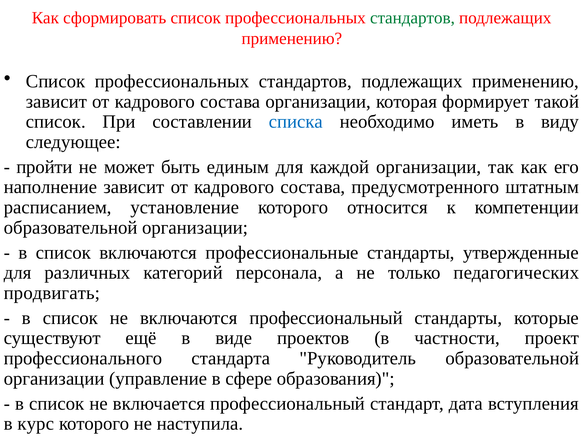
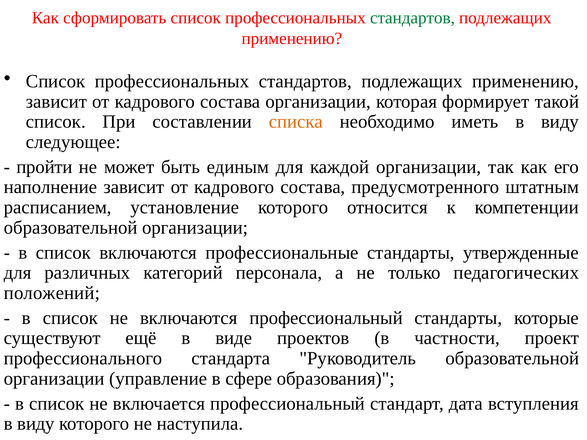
списка colour: blue -> orange
продвигать: продвигать -> положений
курс at (36, 424): курс -> виду
